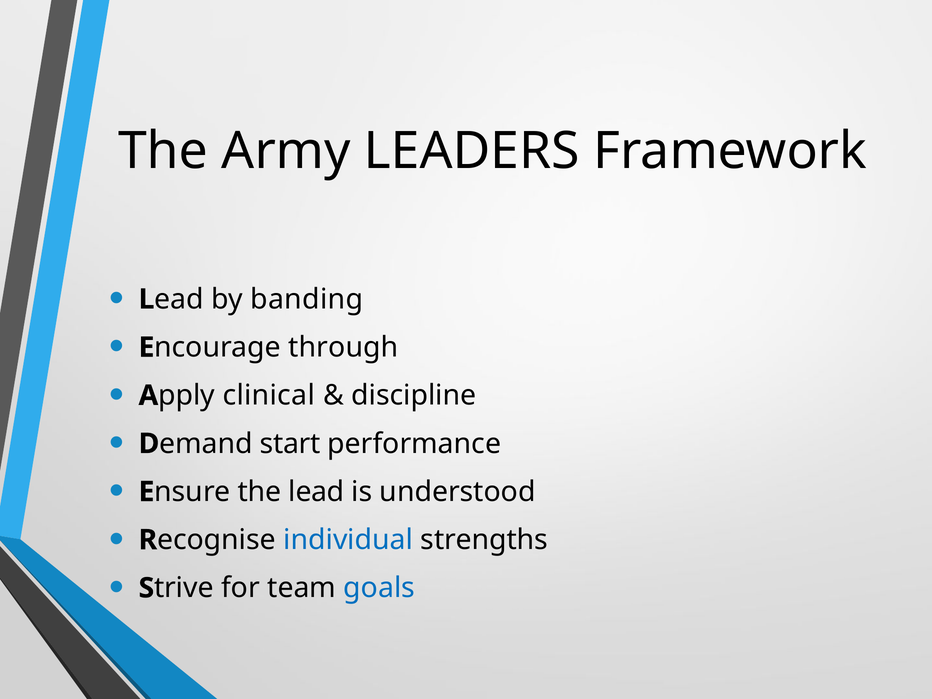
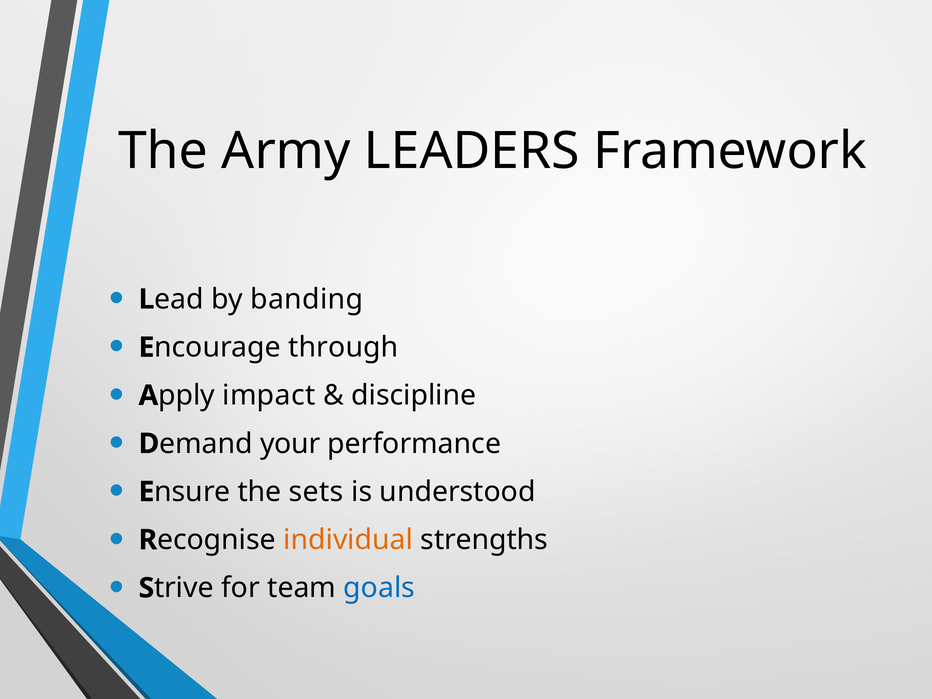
clinical: clinical -> impact
start: start -> your
lead: lead -> sets
individual colour: blue -> orange
